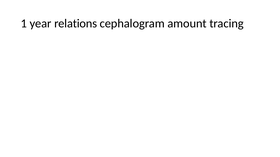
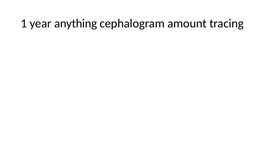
relations: relations -> anything
